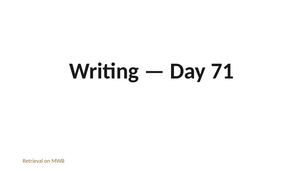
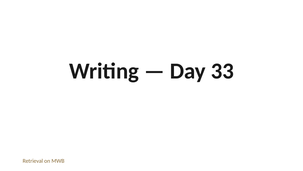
71: 71 -> 33
